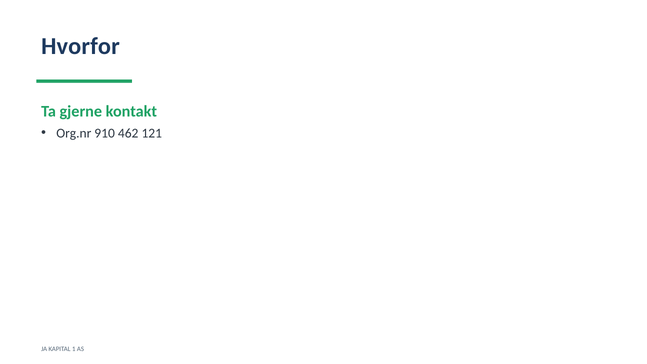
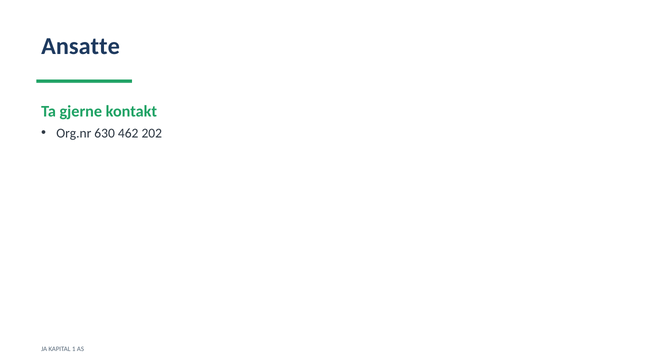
Hvorfor: Hvorfor -> Ansatte
910: 910 -> 630
121: 121 -> 202
